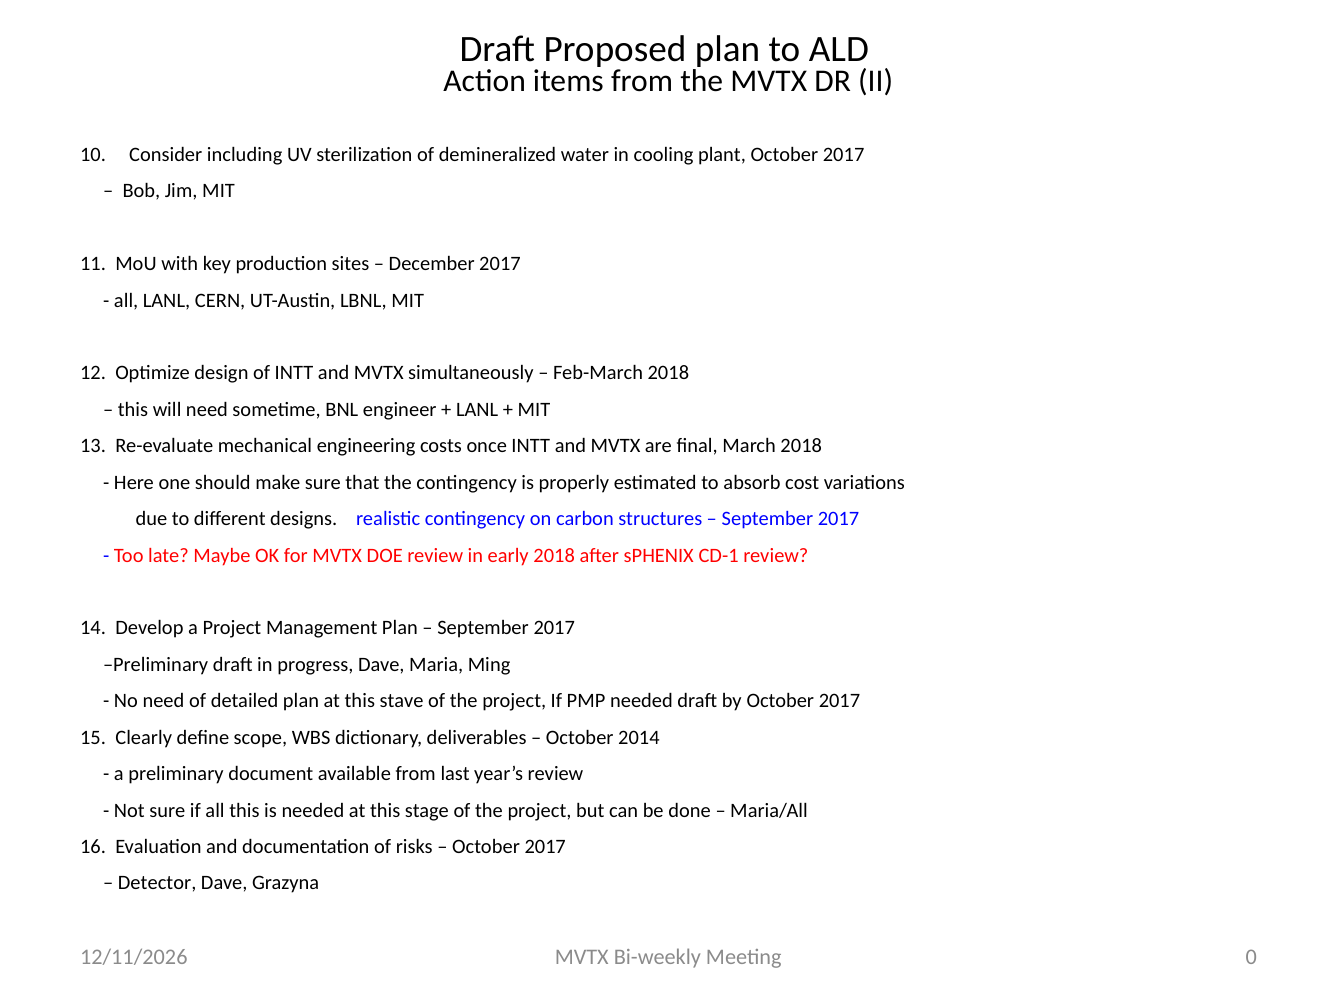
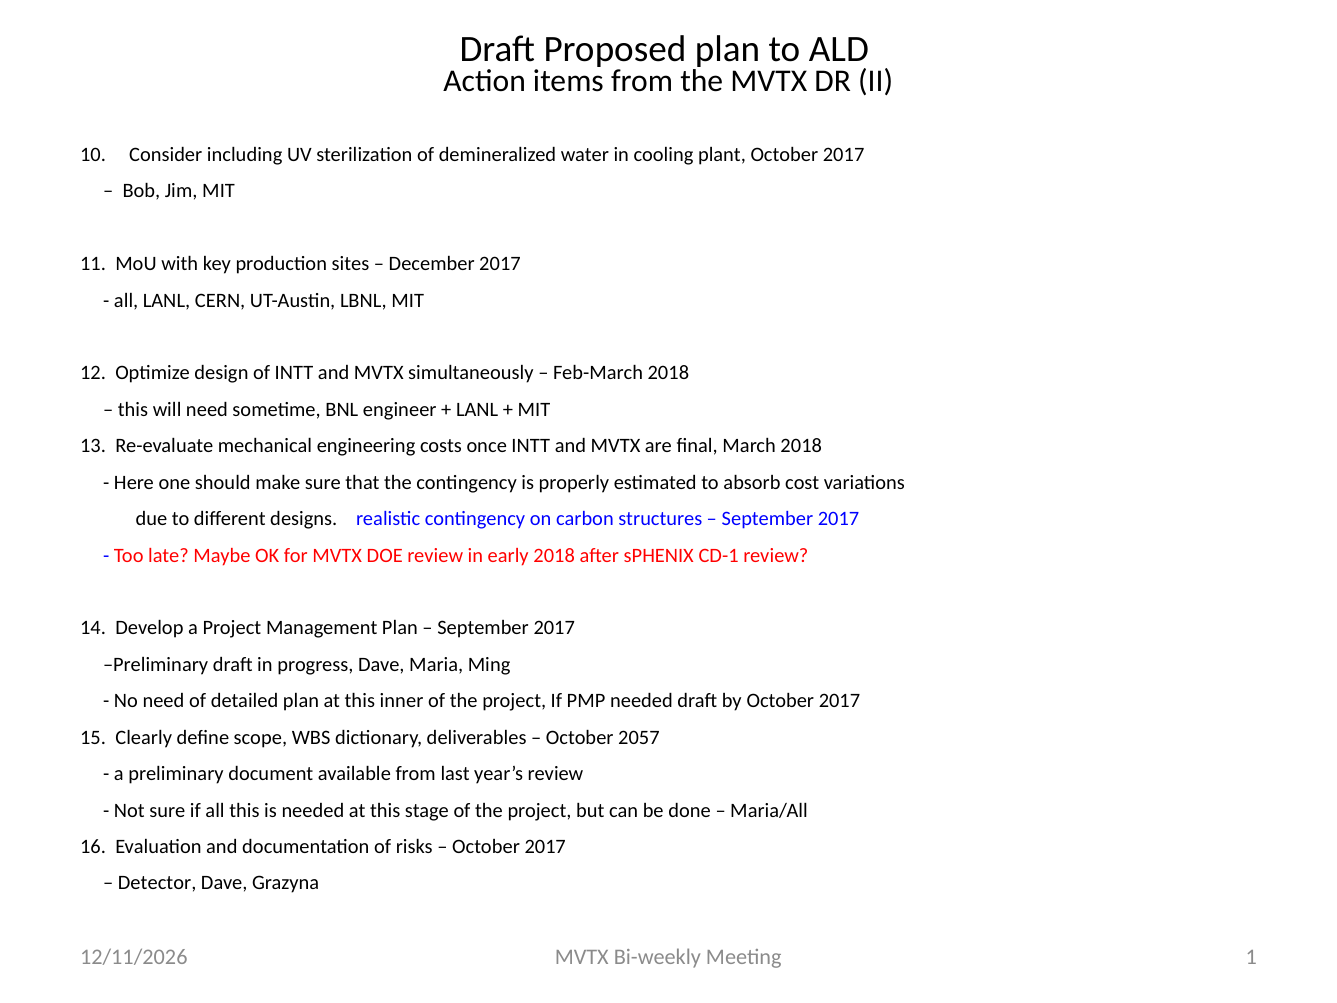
stave: stave -> inner
2014: 2014 -> 2057
0: 0 -> 1
